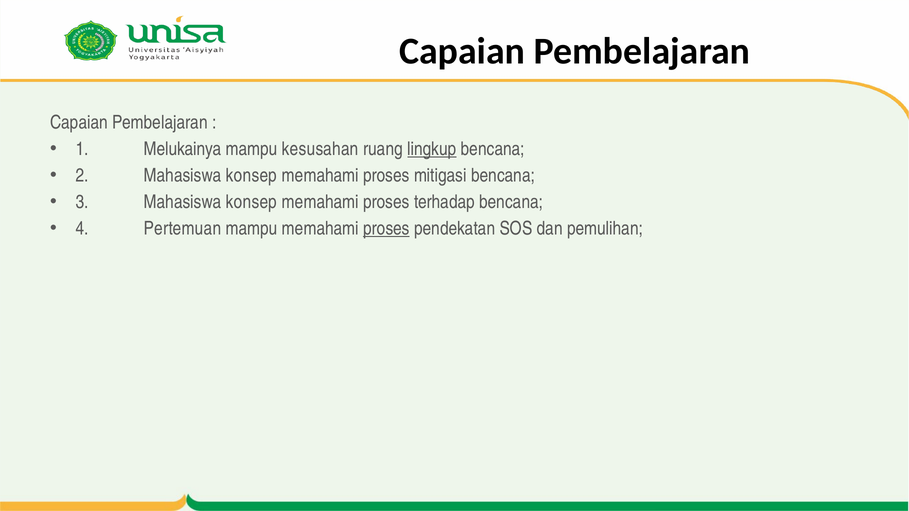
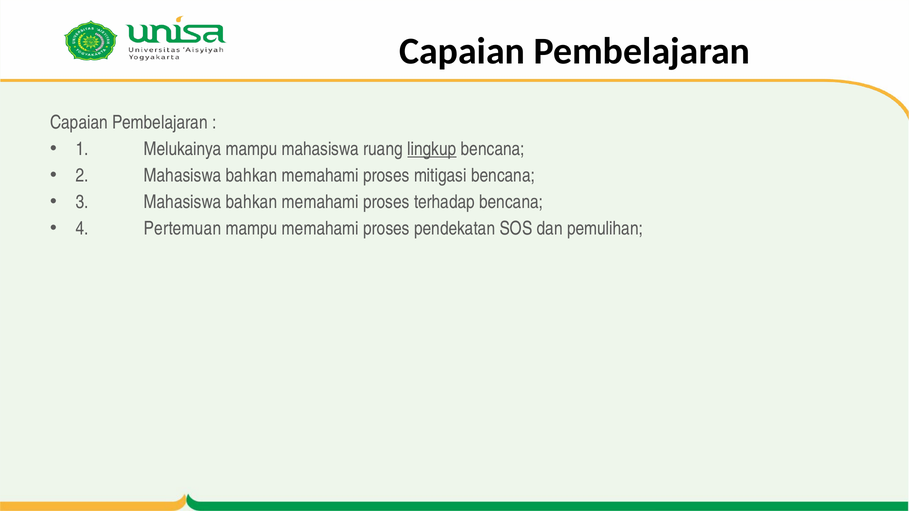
mampu kesusahan: kesusahan -> mahasiswa
2 Mahasiswa konsep: konsep -> bahkan
3 Mahasiswa konsep: konsep -> bahkan
proses at (386, 229) underline: present -> none
